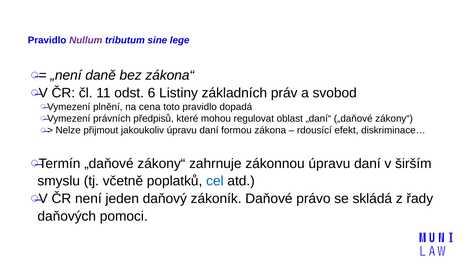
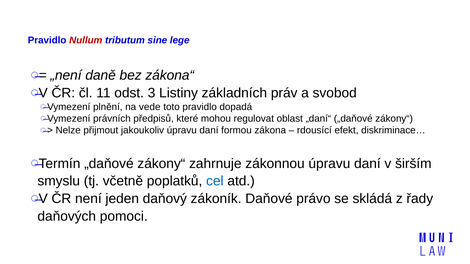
Nullum colour: purple -> red
6: 6 -> 3
cena: cena -> vede
